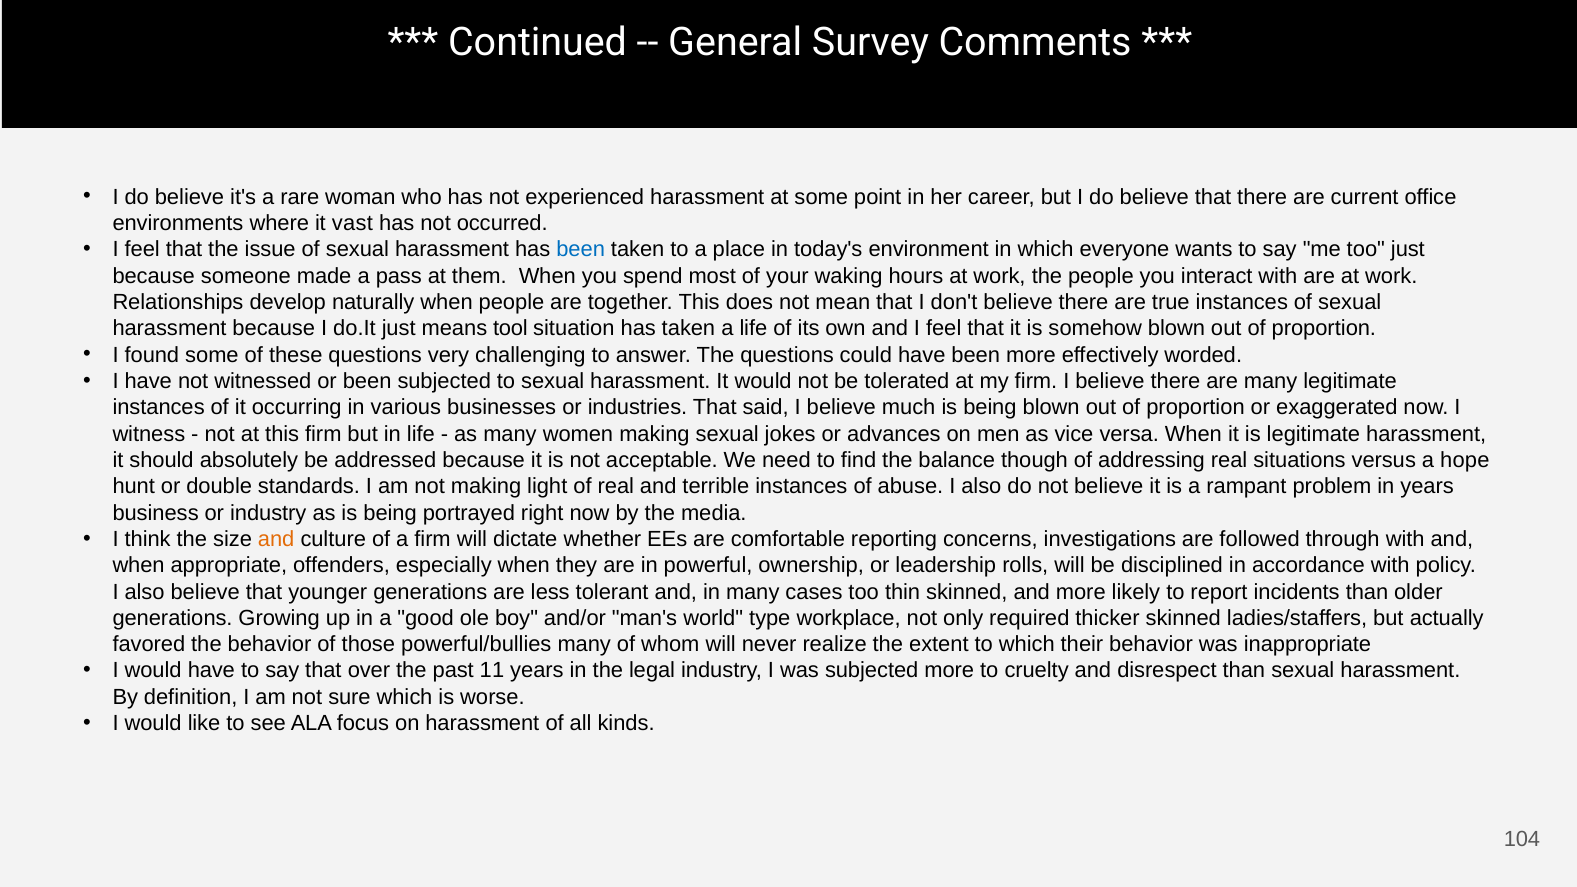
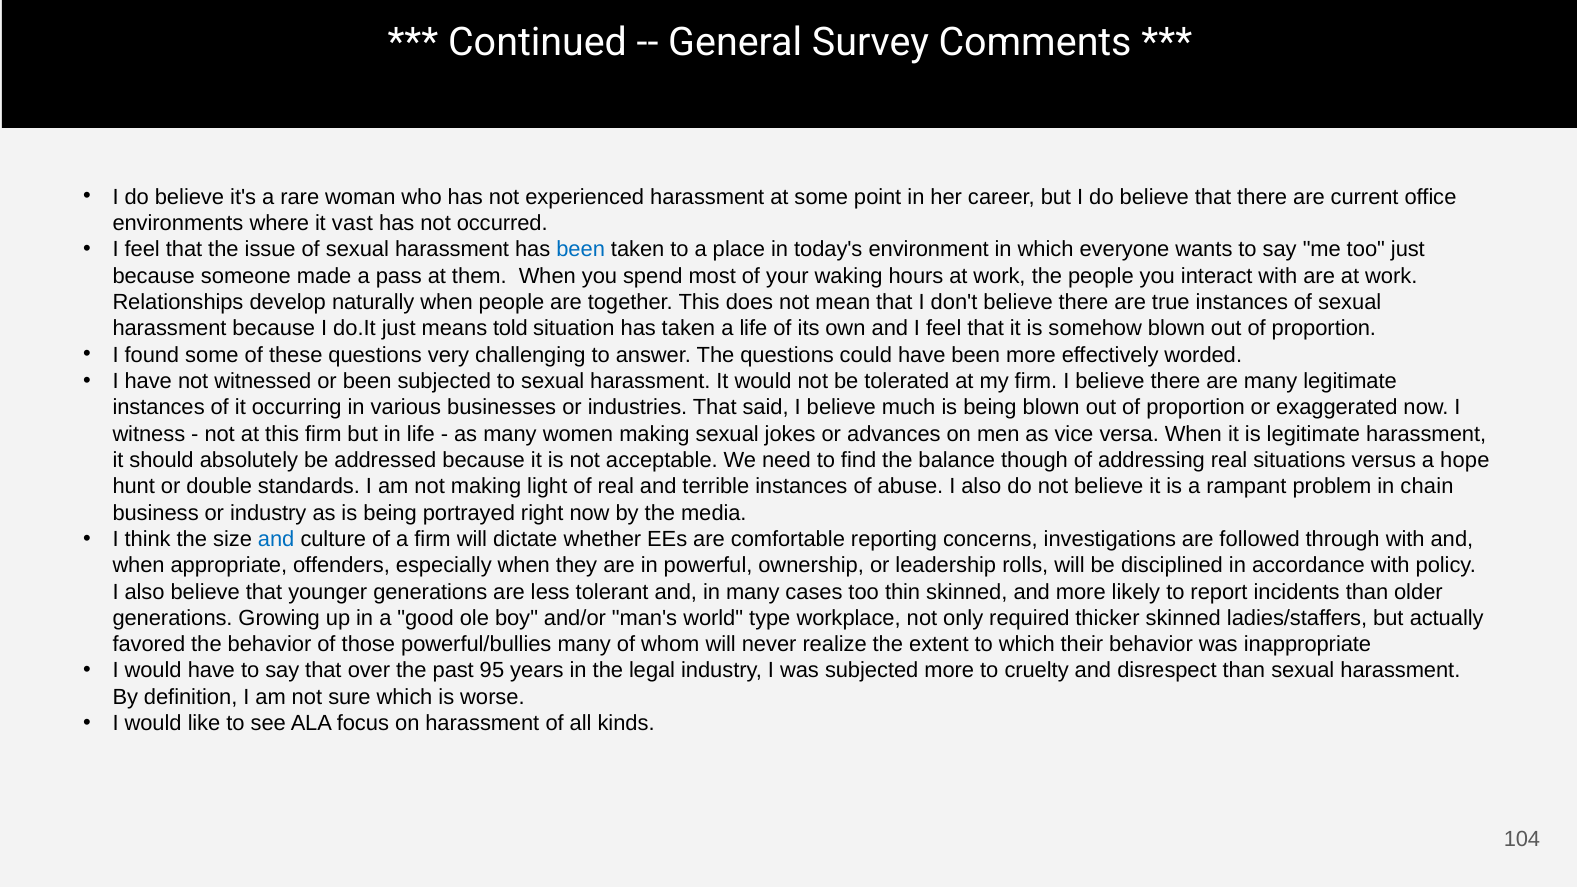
tool: tool -> told
in years: years -> chain
and at (276, 539) colour: orange -> blue
11: 11 -> 95
